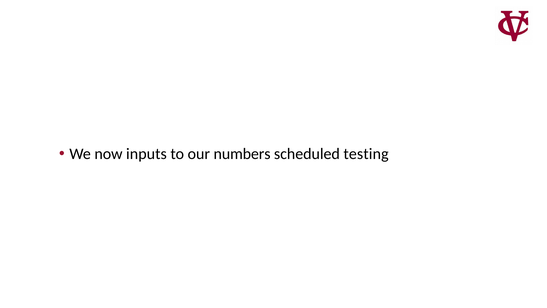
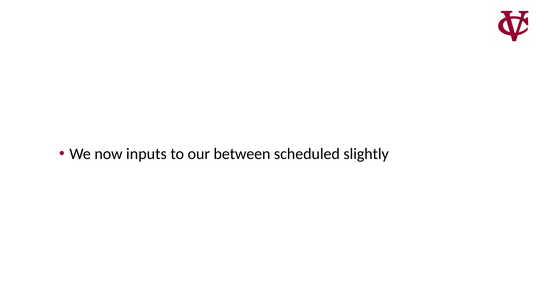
numbers: numbers -> between
testing: testing -> slightly
